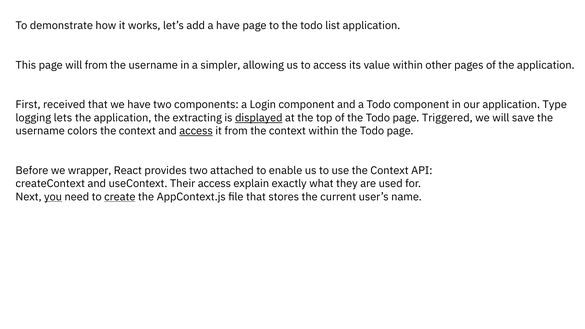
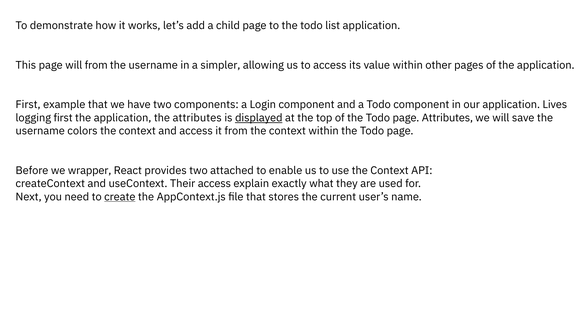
a have: have -> child
received: received -> example
Type: Type -> Lives
logging lets: lets -> first
the extracting: extracting -> attributes
page Triggered: Triggered -> Attributes
access at (196, 131) underline: present -> none
you underline: present -> none
